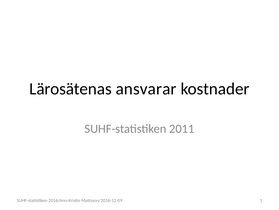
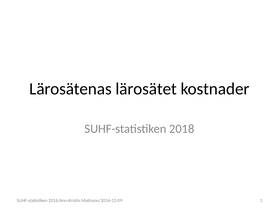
ansvarar: ansvarar -> lärosätet
2011: 2011 -> 2018
